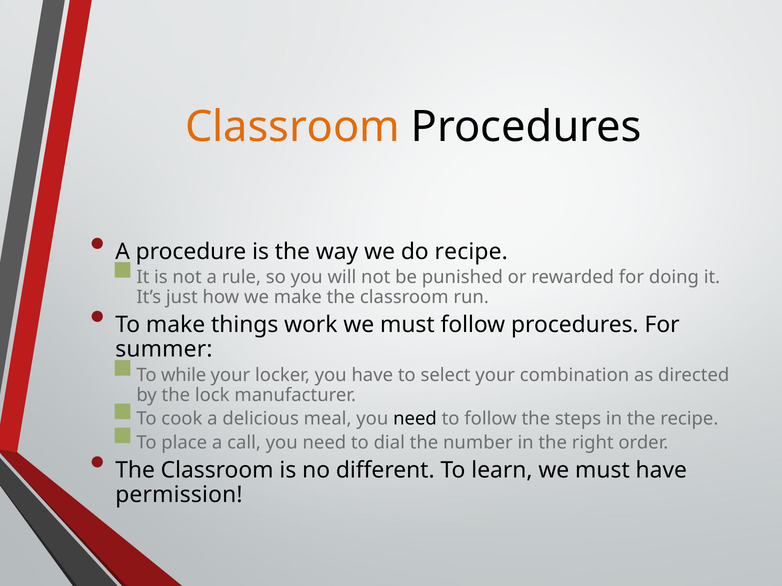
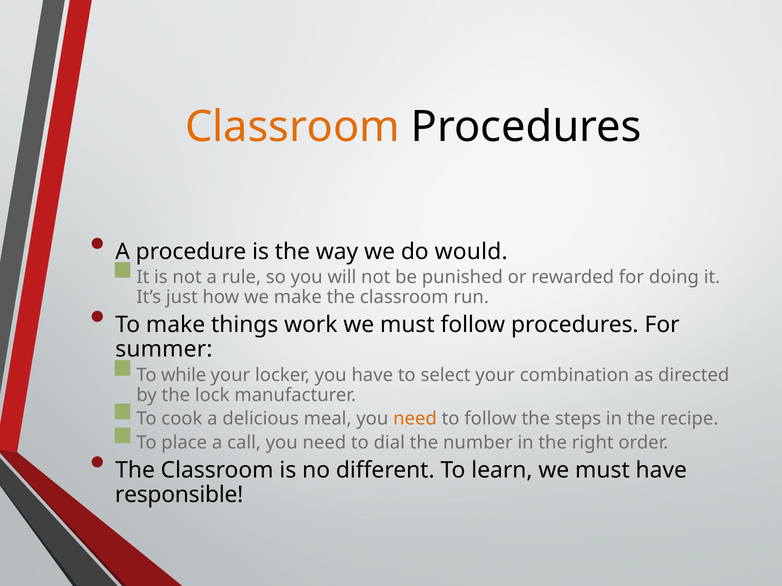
do recipe: recipe -> would
need at (415, 419) colour: black -> orange
permission: permission -> responsible
